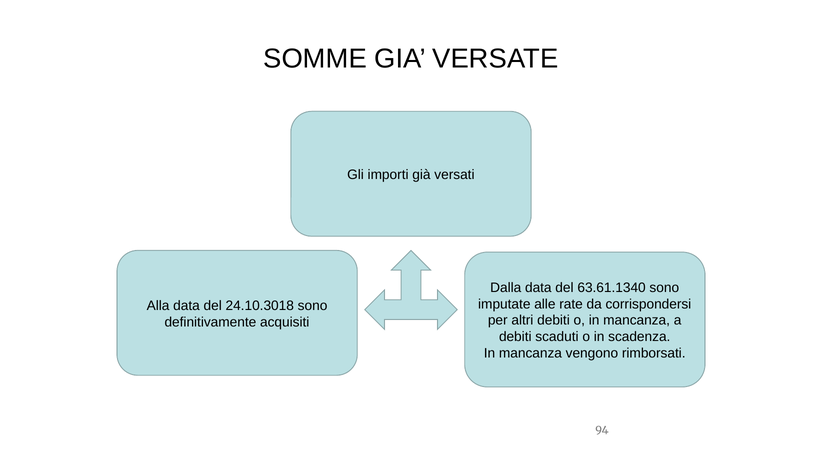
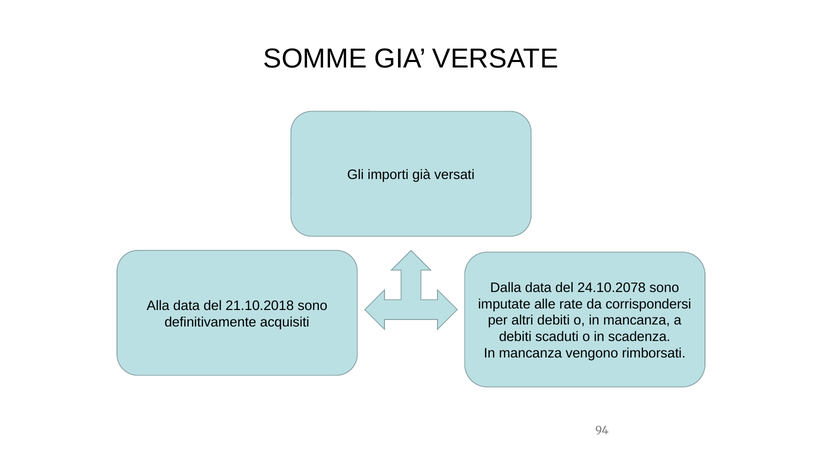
63.61.1340: 63.61.1340 -> 24.10.2078
24.10.3018: 24.10.3018 -> 21.10.2018
